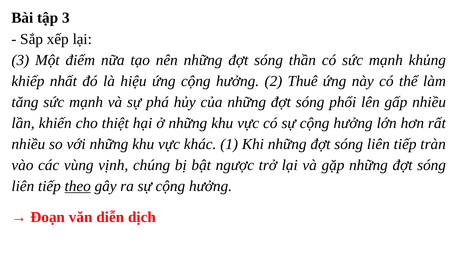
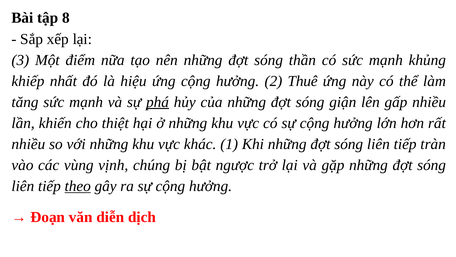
tập 3: 3 -> 8
phá underline: none -> present
phổi: phổi -> giận
